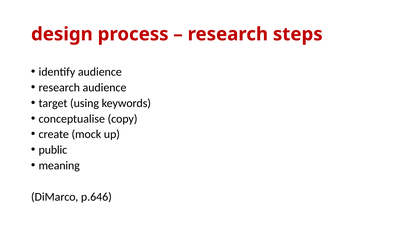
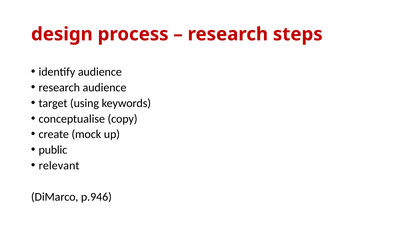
meaning: meaning -> relevant
p.646: p.646 -> p.946
